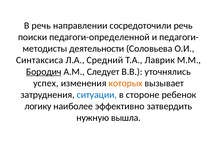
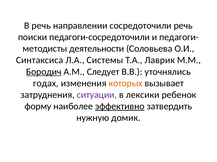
педагоги-определенной: педагоги-определенной -> педагоги-сосредоточили
Средний: Средний -> Системы
успех: успех -> годах
ситуации colour: blue -> purple
стороне: стороне -> лексики
логику: логику -> форму
эффективно underline: none -> present
вышла: вышла -> домик
